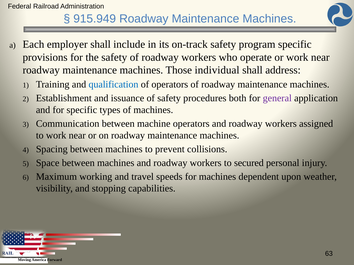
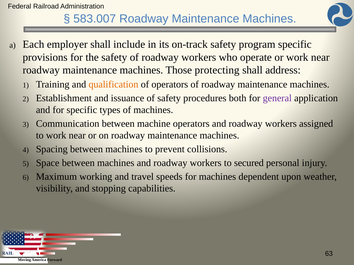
915.949: 915.949 -> 583.007
individual: individual -> protecting
qualification colour: blue -> orange
